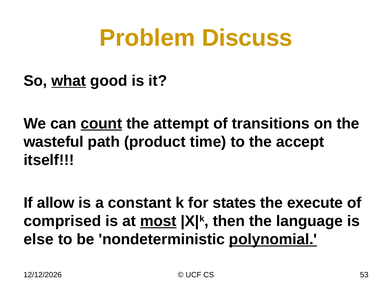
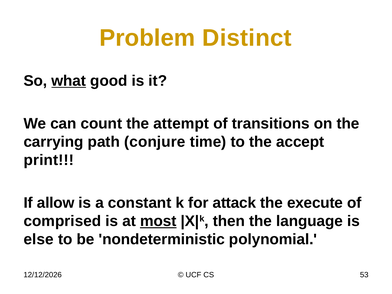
Discuss: Discuss -> Distinct
count underline: present -> none
wasteful: wasteful -> carrying
product: product -> conjure
itself: itself -> print
states: states -> attack
polynomial underline: present -> none
